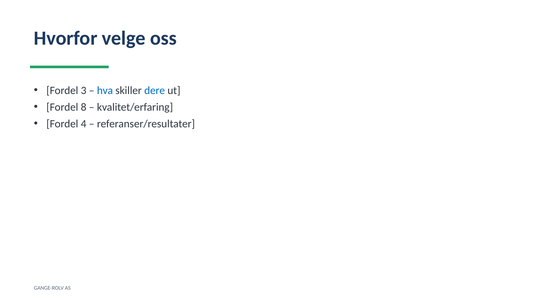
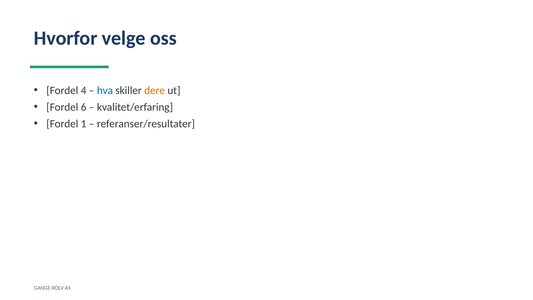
3: 3 -> 4
dere colour: blue -> orange
8: 8 -> 6
4: 4 -> 1
